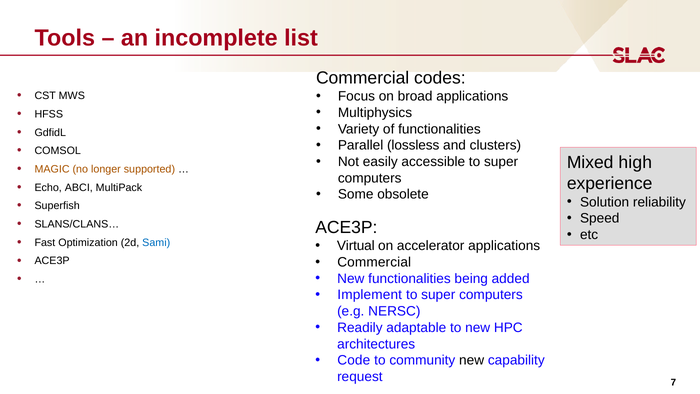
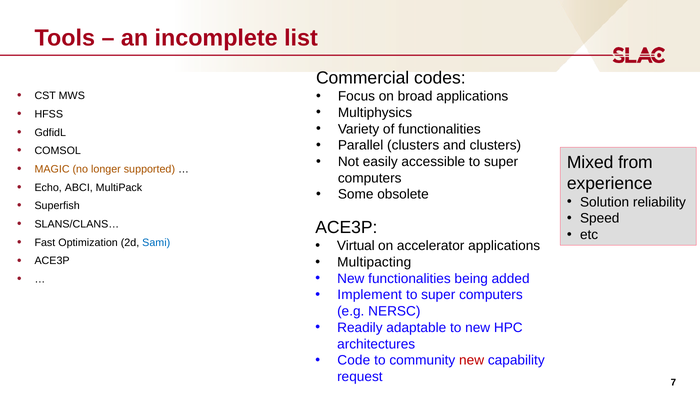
Parallel lossless: lossless -> clusters
high: high -> from
Commercial at (374, 262): Commercial -> Multipacting
new at (472, 360) colour: black -> red
